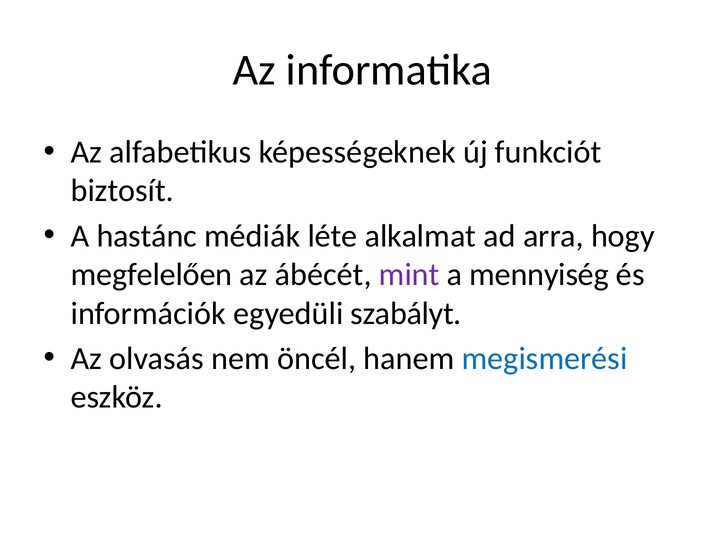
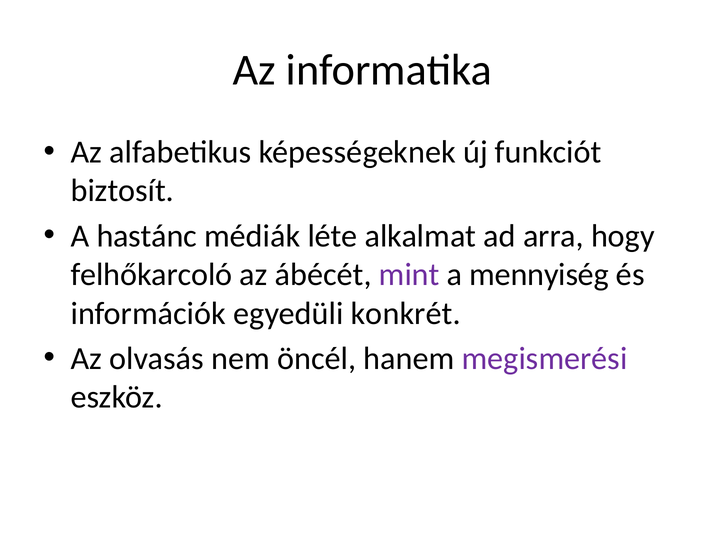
megfelelően: megfelelően -> felhőkarcoló
szabályt: szabályt -> konkrét
megismerési colour: blue -> purple
